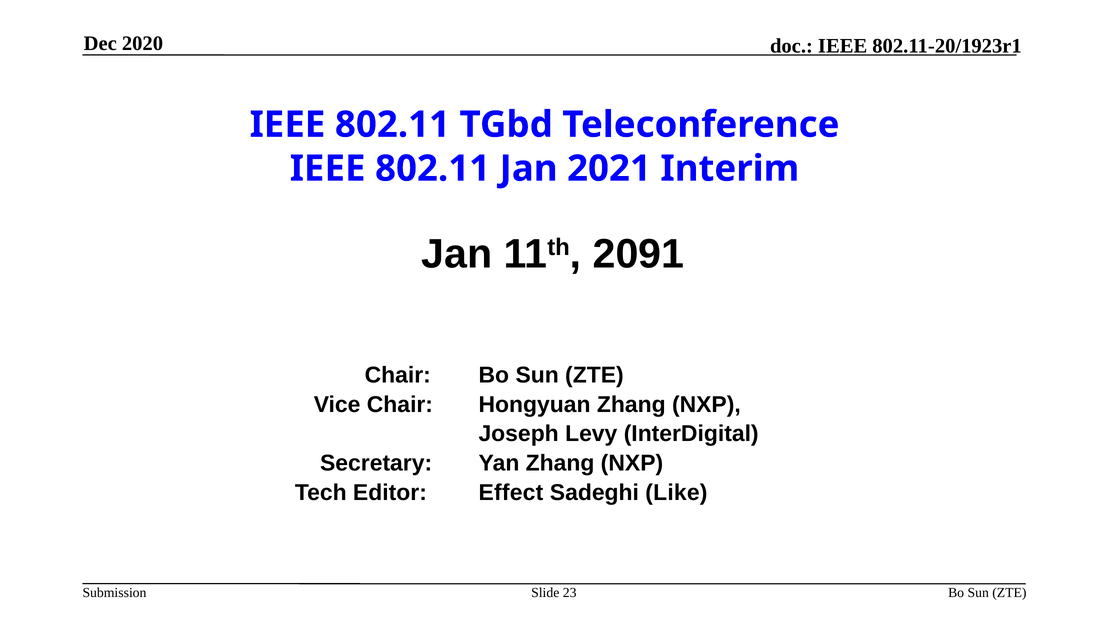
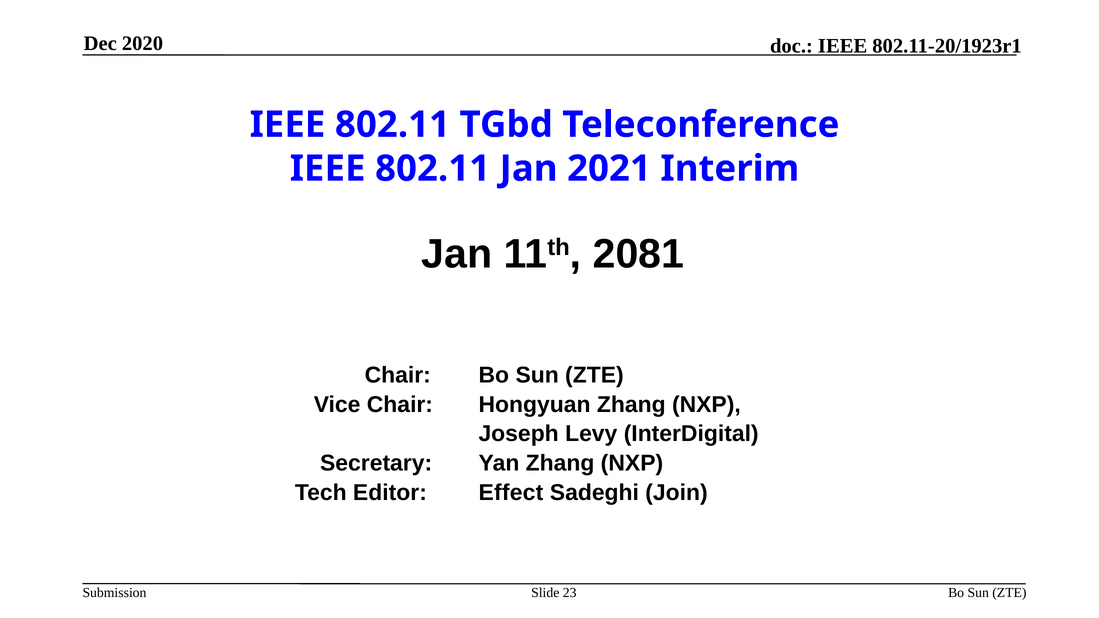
2091: 2091 -> 2081
Like: Like -> Join
